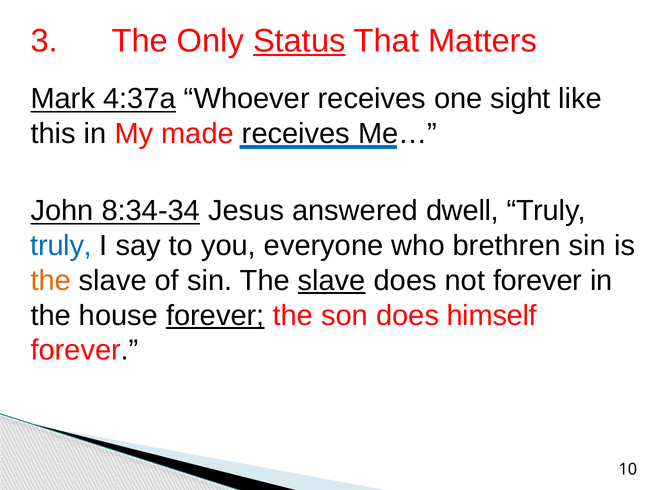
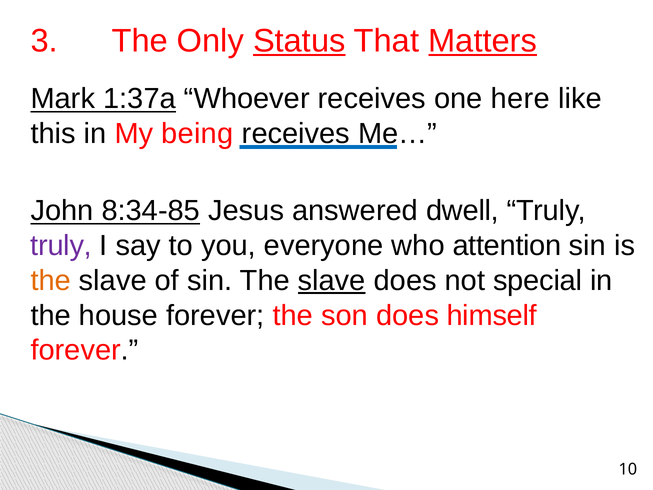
Matters underline: none -> present
4:37a: 4:37a -> 1:37a
sight: sight -> here
made: made -> being
8:34-34: 8:34-34 -> 8:34-85
truly at (61, 246) colour: blue -> purple
brethren: brethren -> attention
not forever: forever -> special
forever at (215, 315) underline: present -> none
